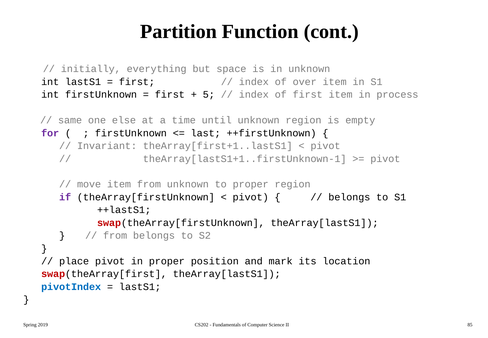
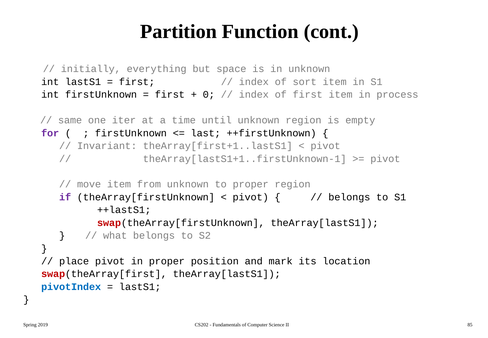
over: over -> sort
5: 5 -> 0
else: else -> iter
from at (115, 235): from -> what
